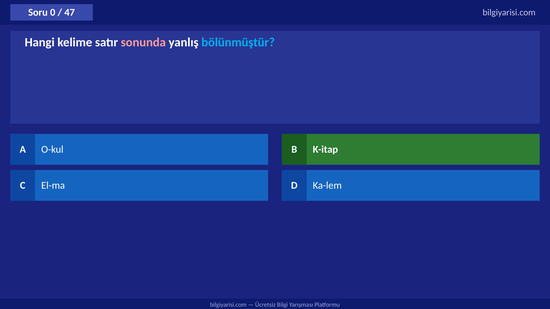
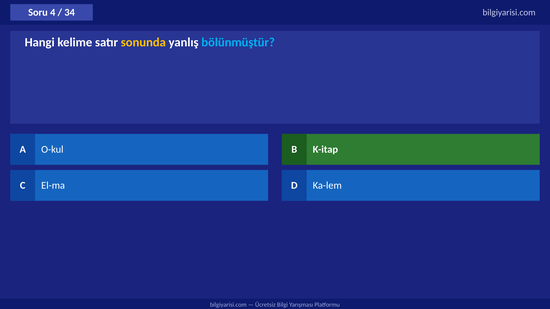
0: 0 -> 4
47: 47 -> 34
sonunda colour: pink -> yellow
